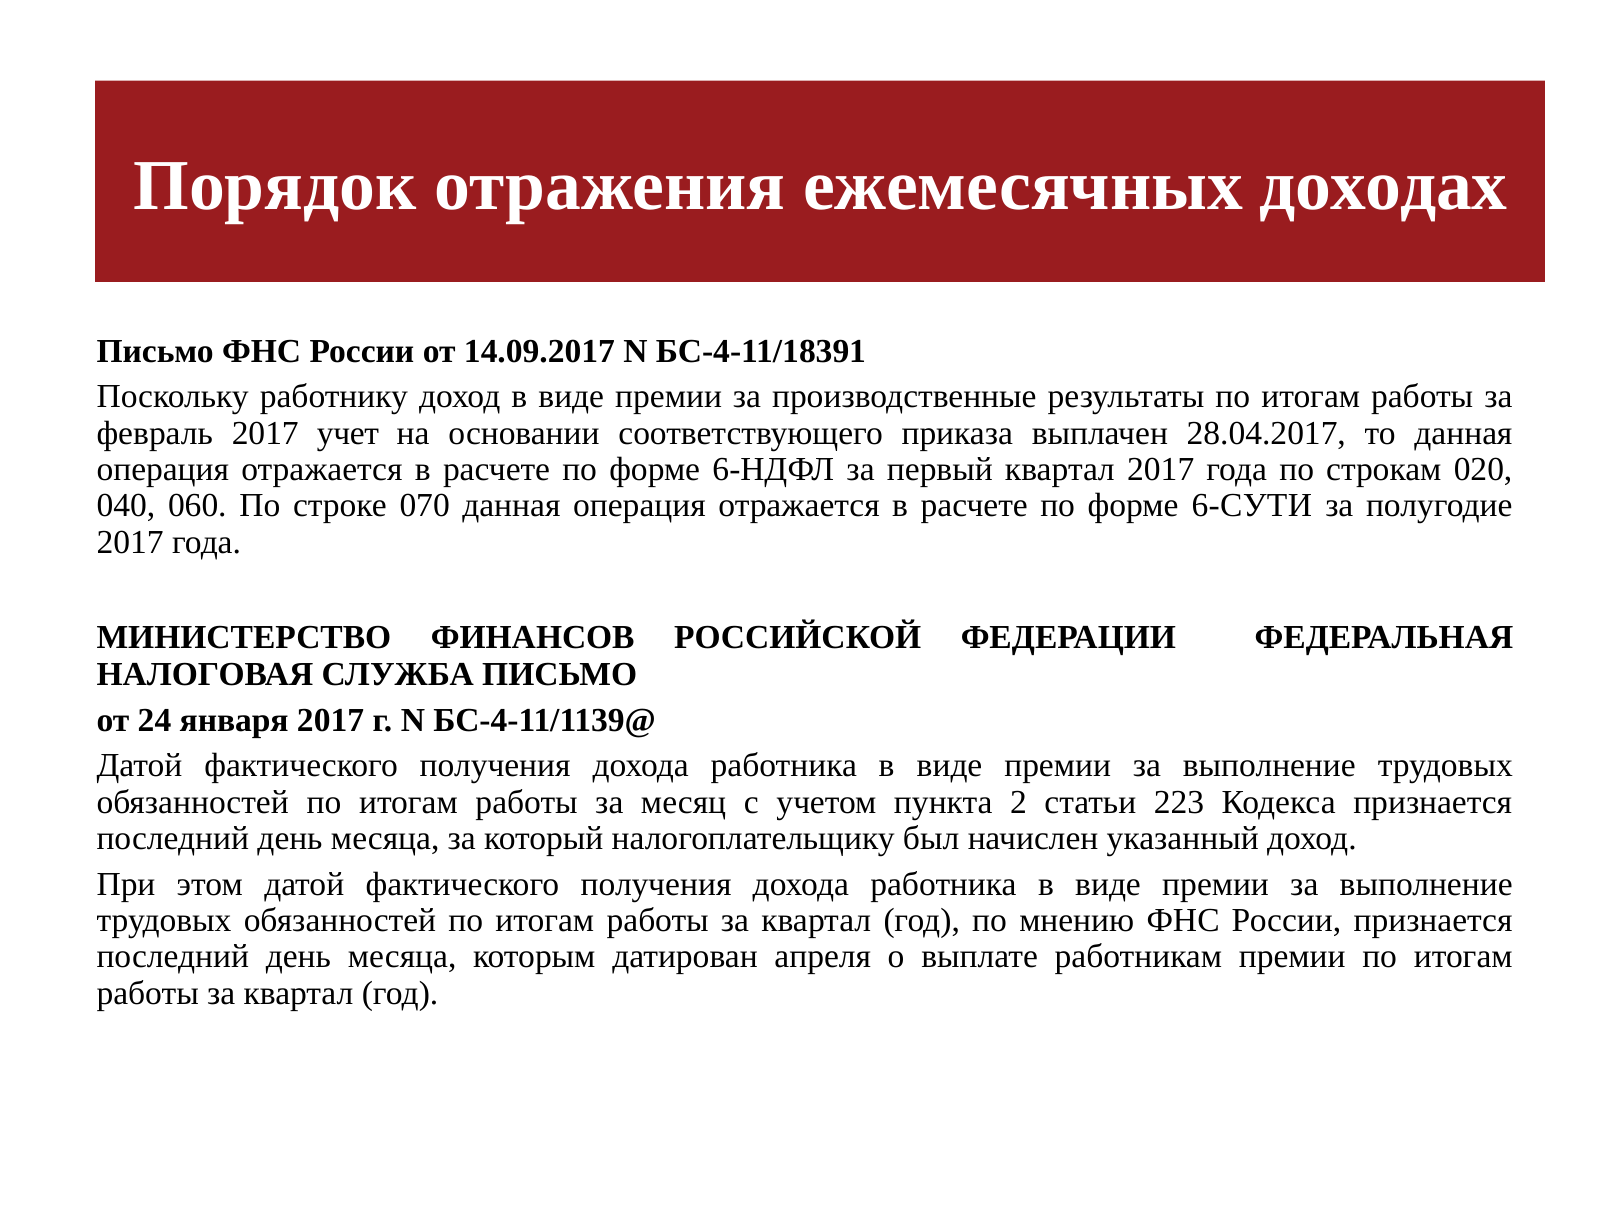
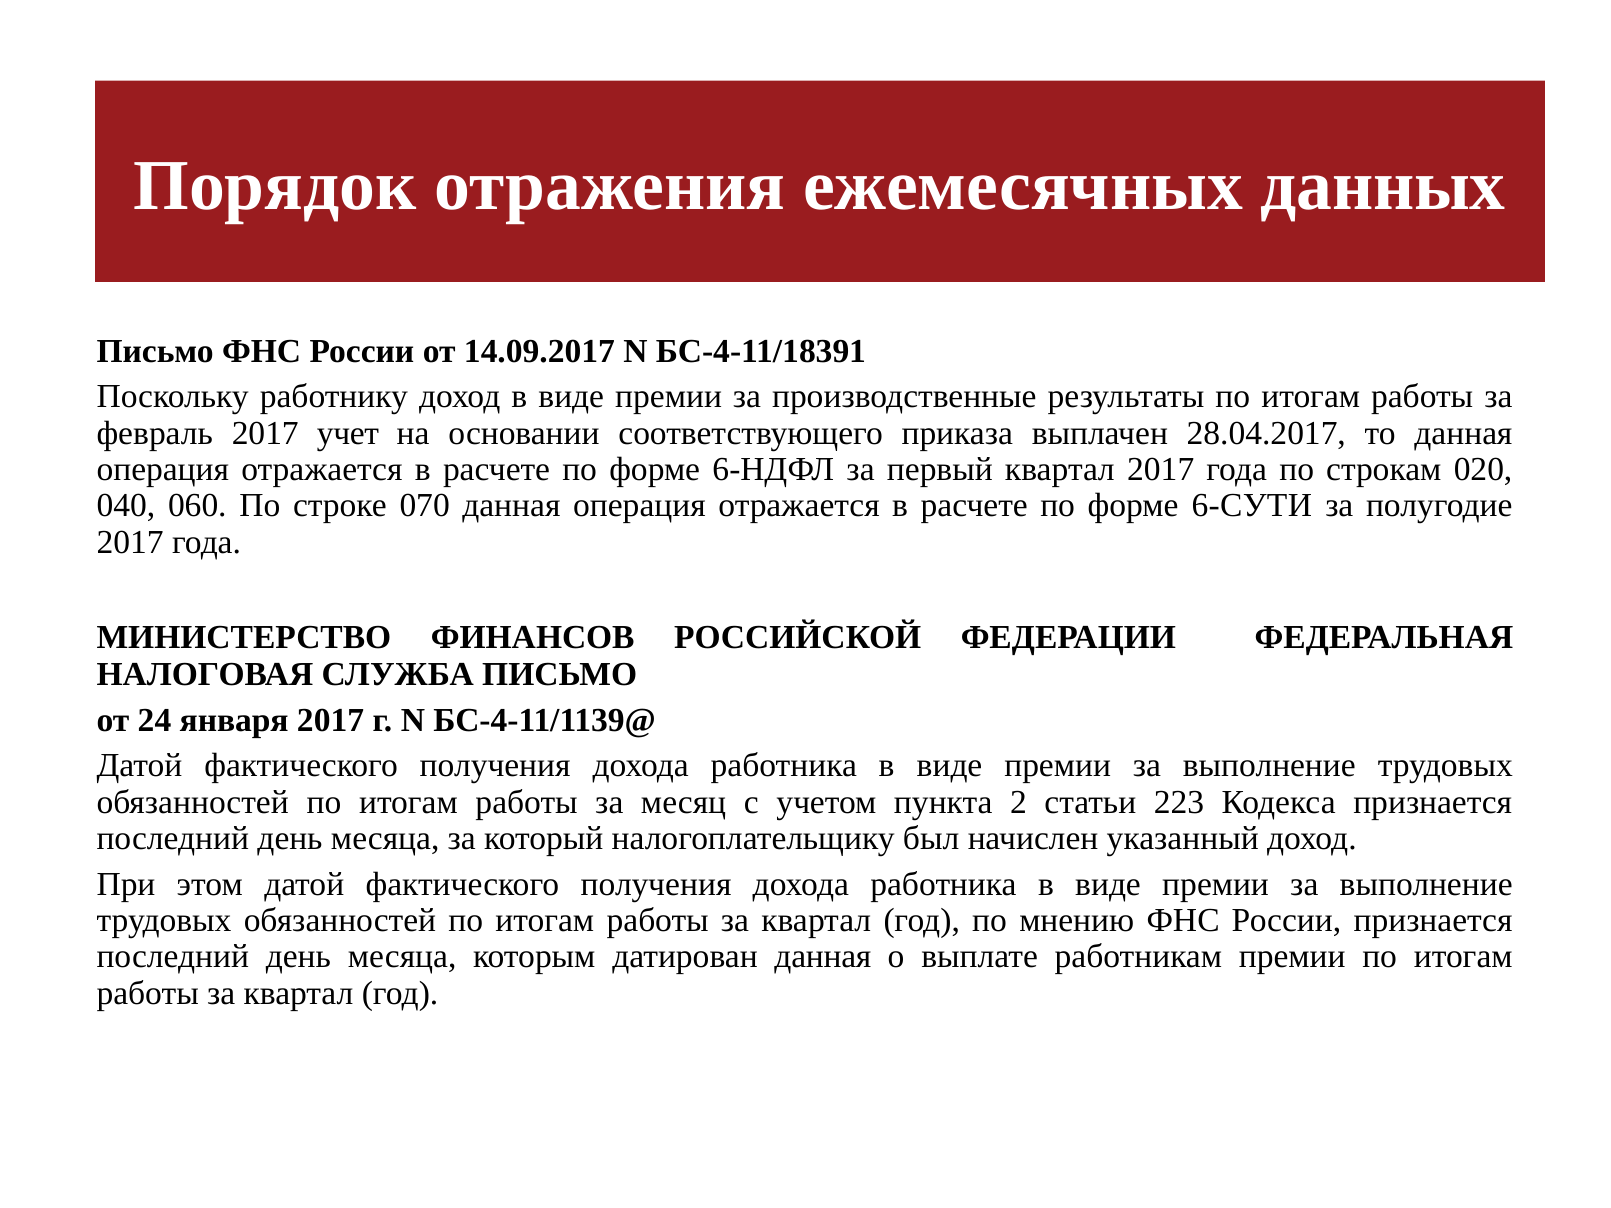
доходах: доходах -> данных
датирован апреля: апреля -> данная
